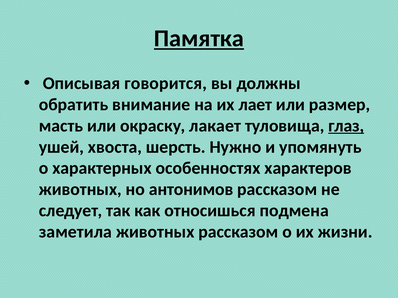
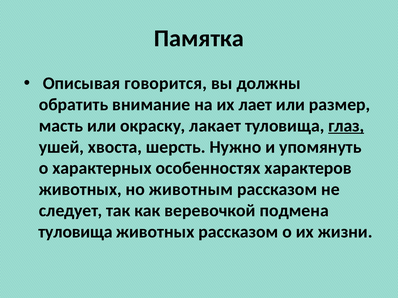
Памятка underline: present -> none
антонимов: антонимов -> животным
относишься: относишься -> веревочкой
заметила at (75, 232): заметила -> туловища
